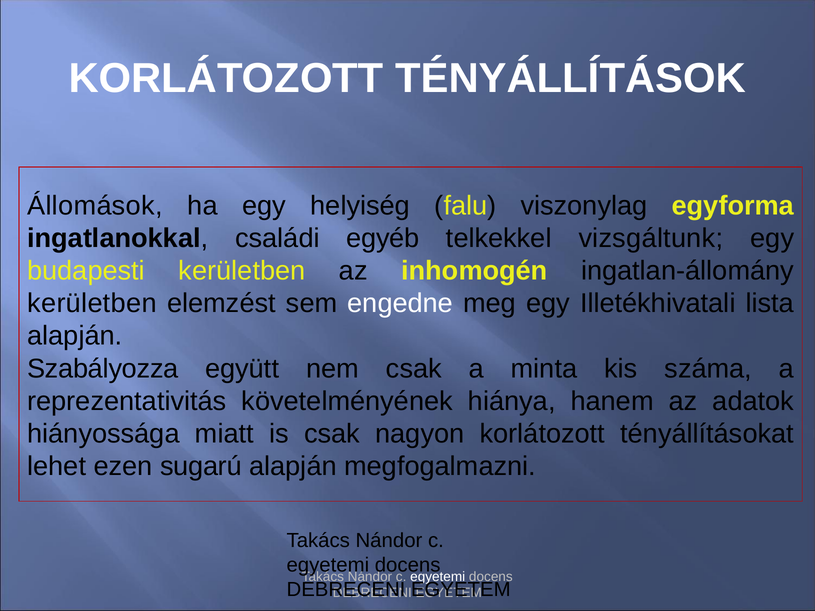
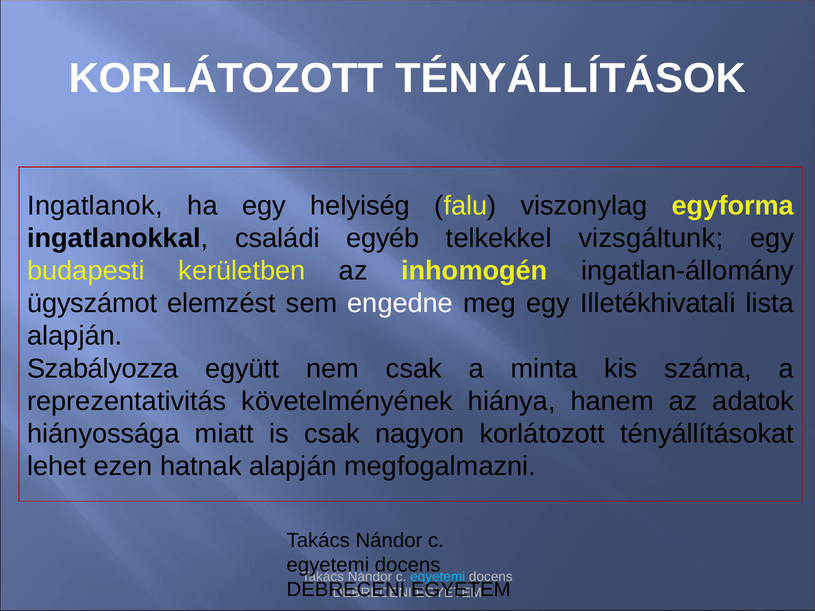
Állomások: Állomások -> Ingatlanok
kerületben at (92, 303): kerületben -> ügyszámot
sugarú: sugarú -> hatnak
egyetemi at (438, 577) colour: white -> light blue
